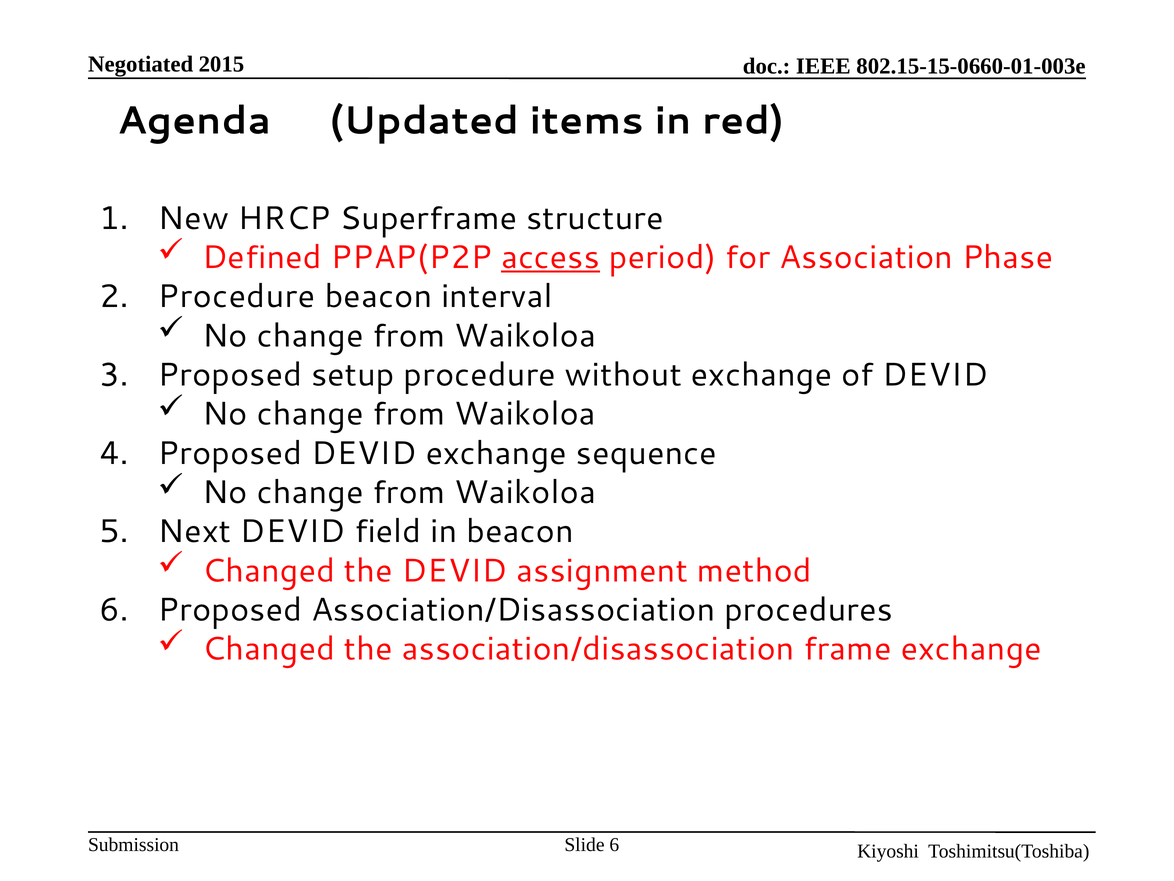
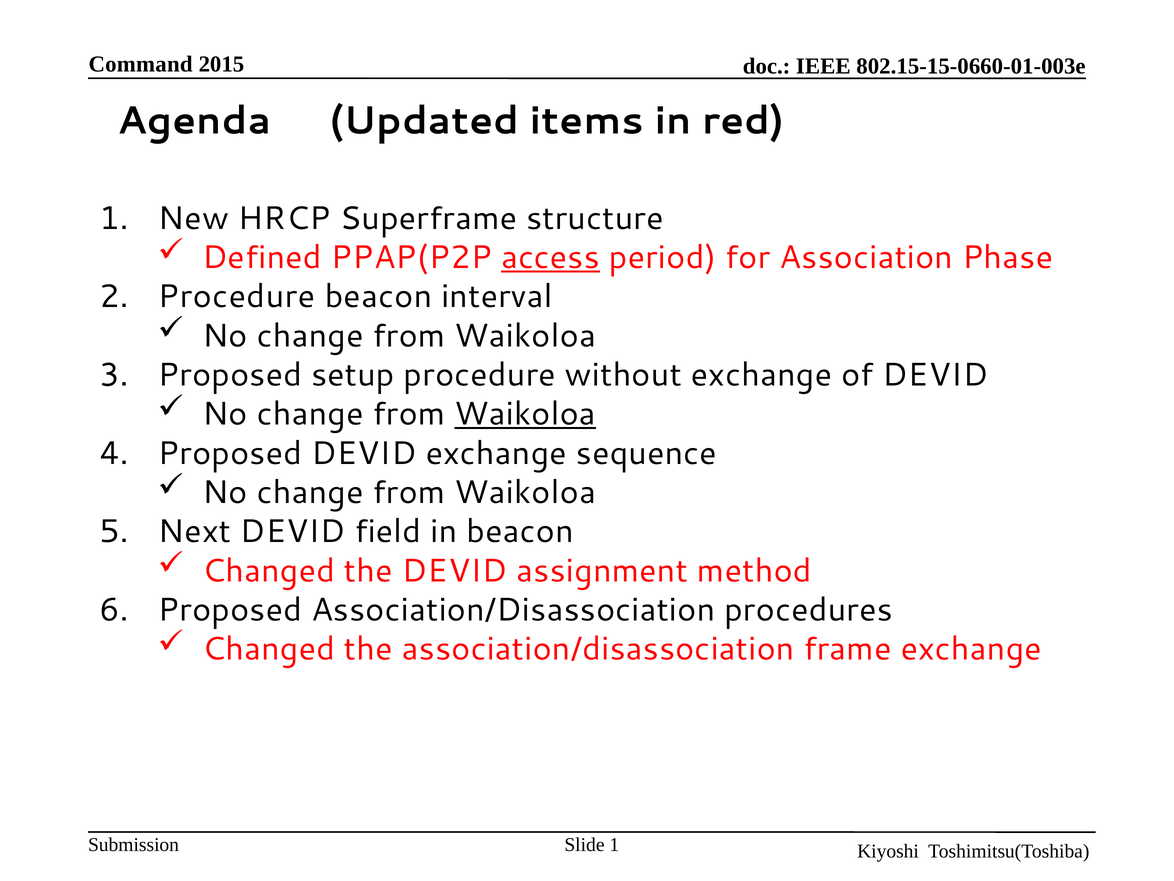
Negotiated: Negotiated -> Command
Waikoloa at (525, 414) underline: none -> present
Slide 6: 6 -> 1
